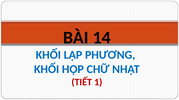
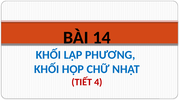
1: 1 -> 4
